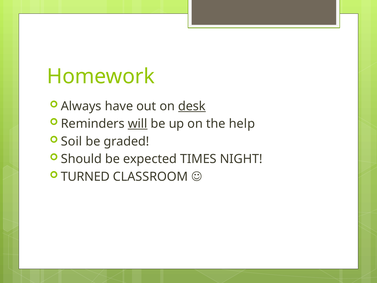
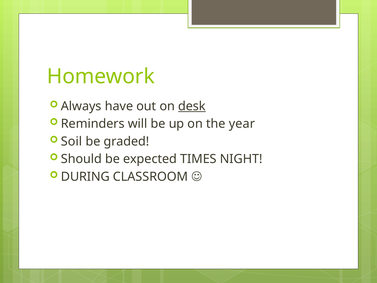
will underline: present -> none
help: help -> year
TURNED: TURNED -> DURING
